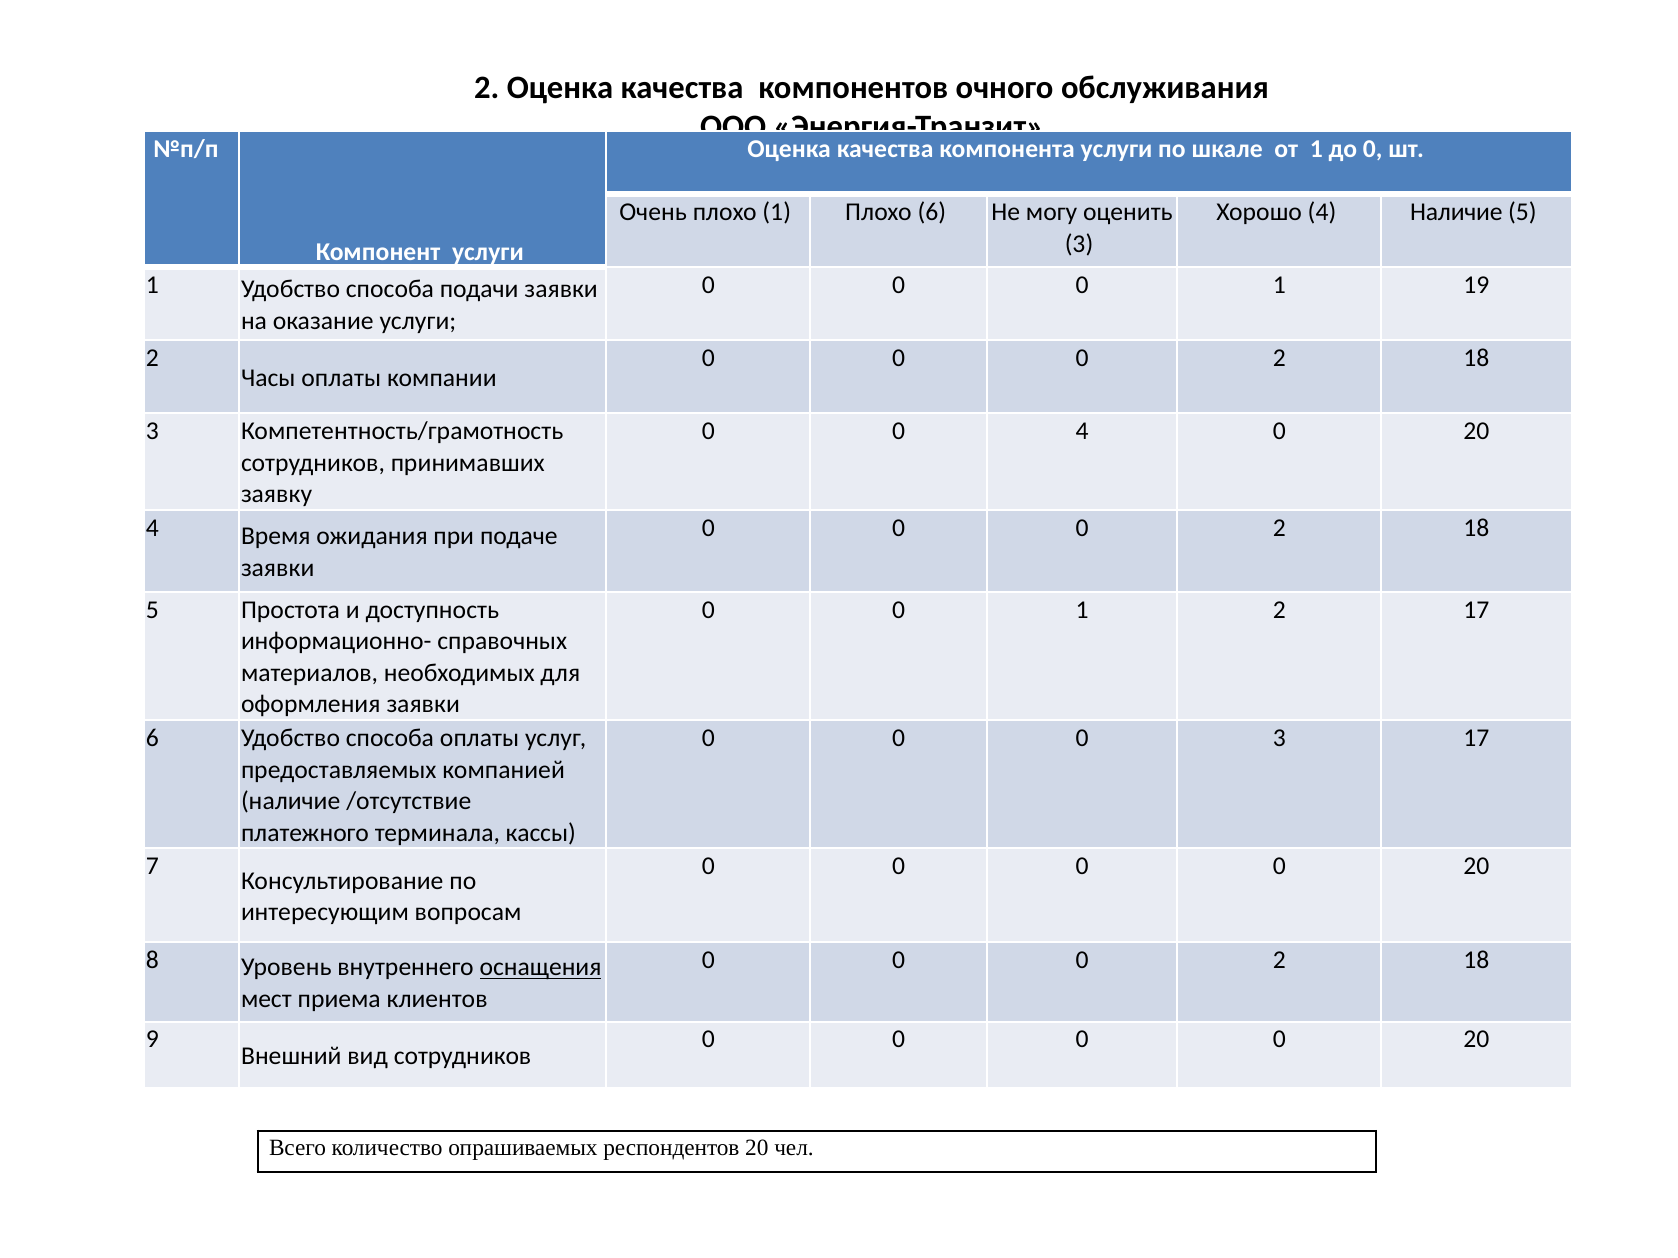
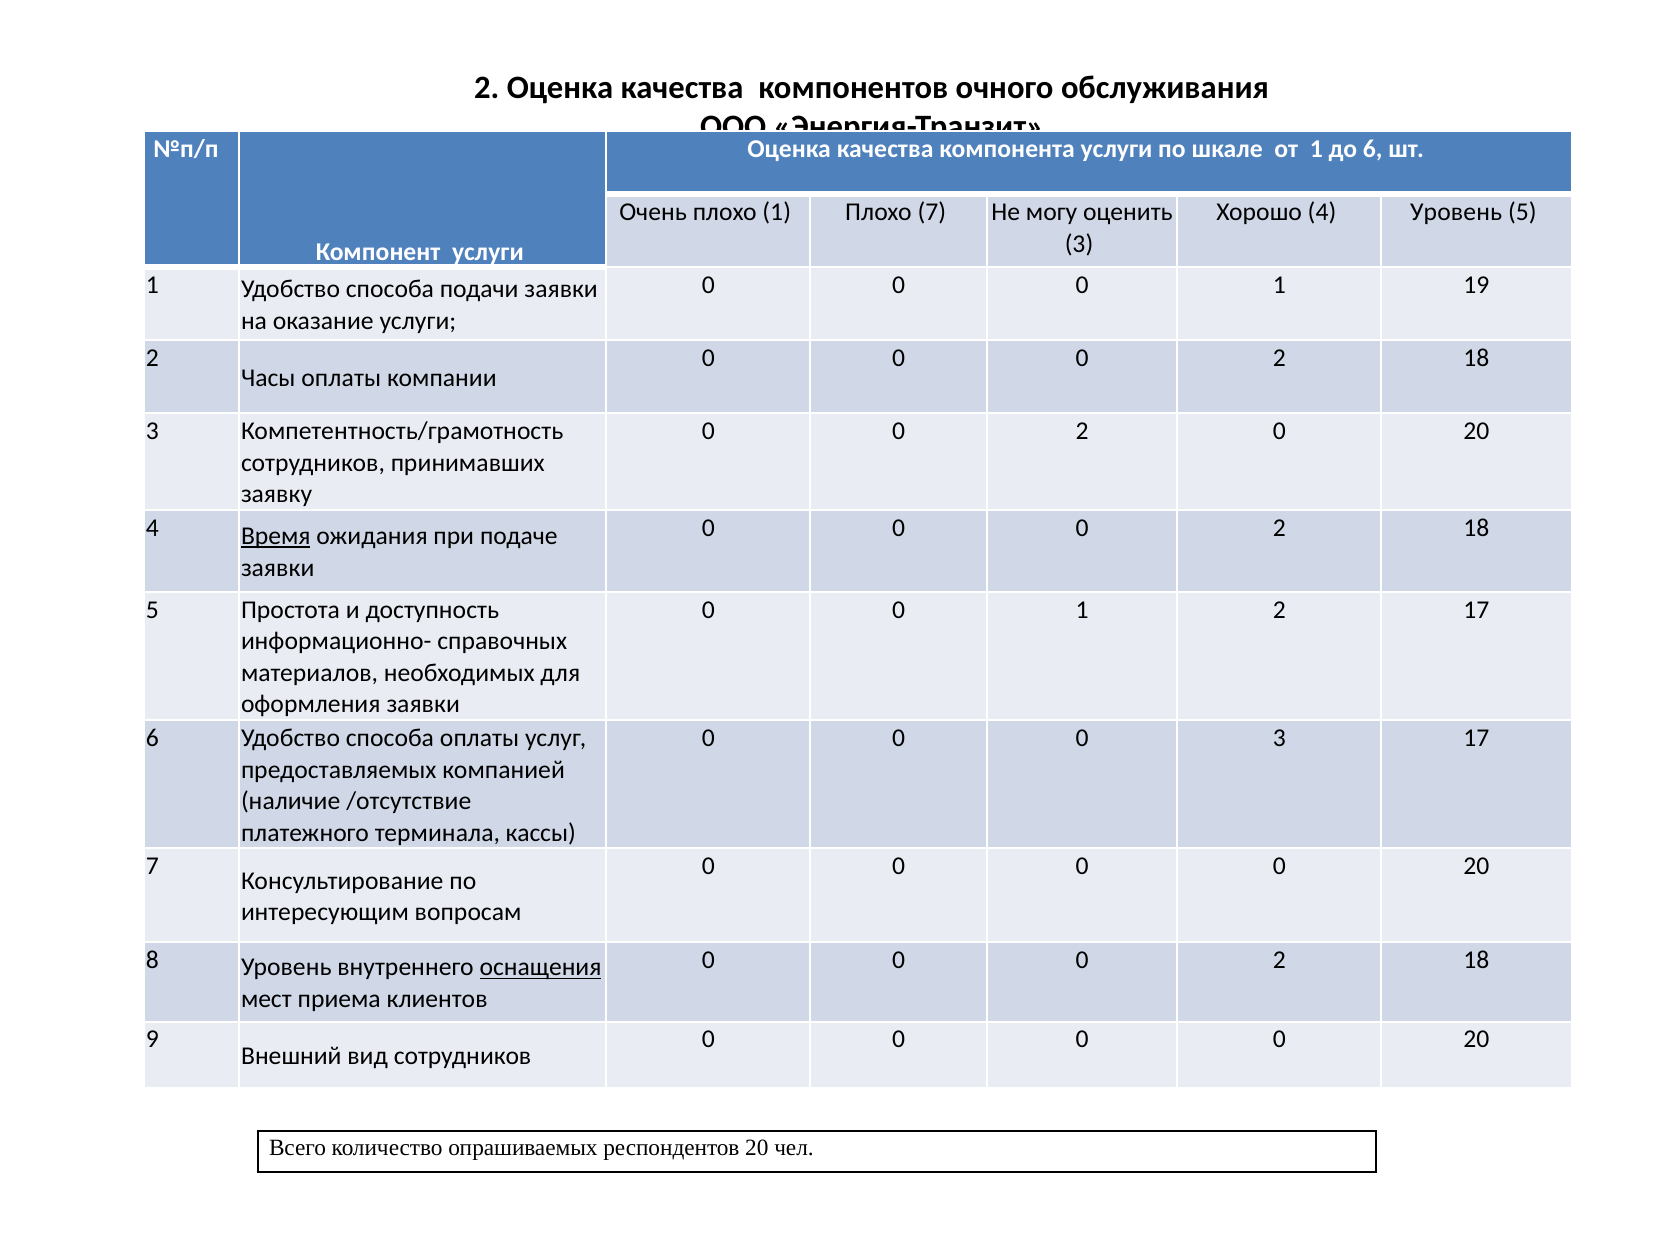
до 0: 0 -> 6
Плохо 6: 6 -> 7
4 Наличие: Наличие -> Уровень
4 at (1082, 431): 4 -> 2
Время underline: none -> present
